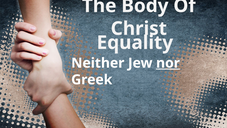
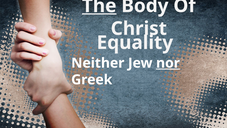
The underline: none -> present
